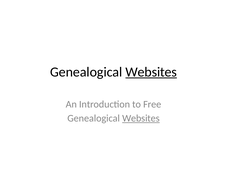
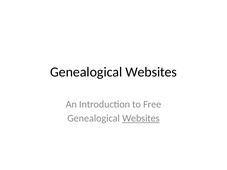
Websites at (151, 72) underline: present -> none
